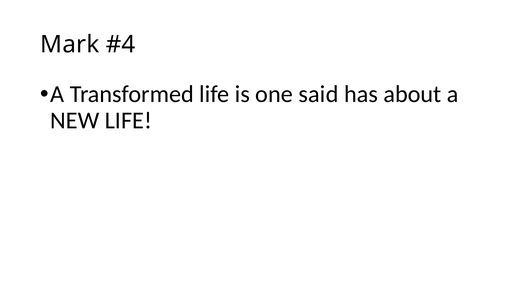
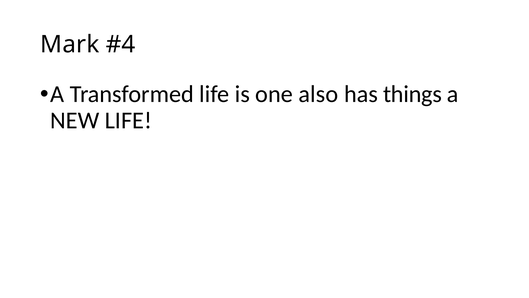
said: said -> also
about: about -> things
